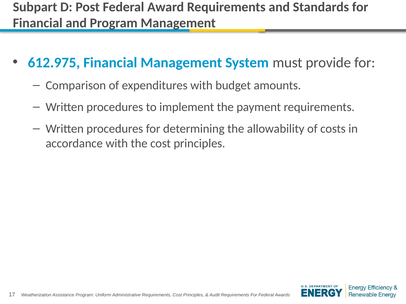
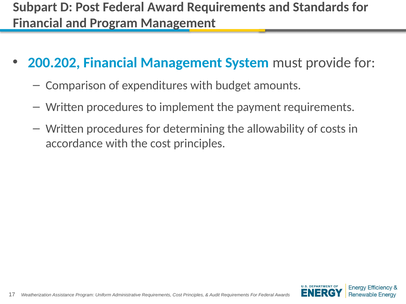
612.975: 612.975 -> 200.202
